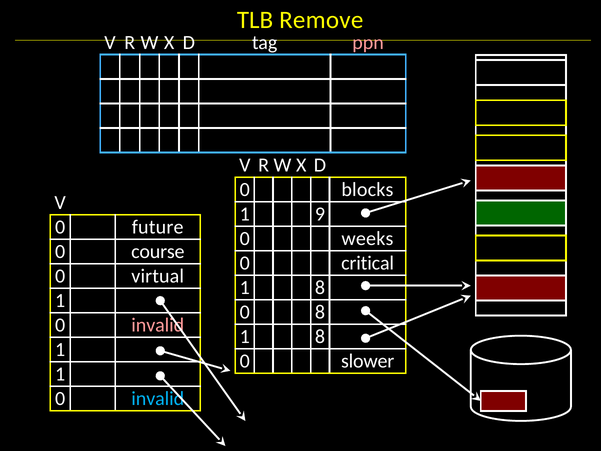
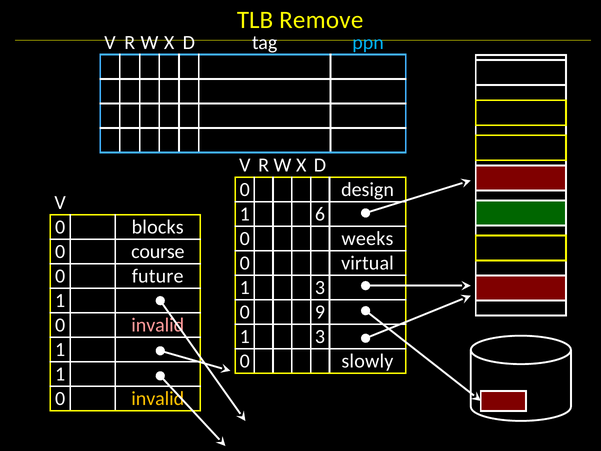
ppn colour: pink -> light blue
blocks: blocks -> design
9: 9 -> 6
future: future -> blocks
critical: critical -> virtual
virtual: virtual -> future
8 at (320, 287): 8 -> 3
0 8: 8 -> 9
8 at (320, 336): 8 -> 3
slower: slower -> slowly
invalid at (158, 398) colour: light blue -> yellow
